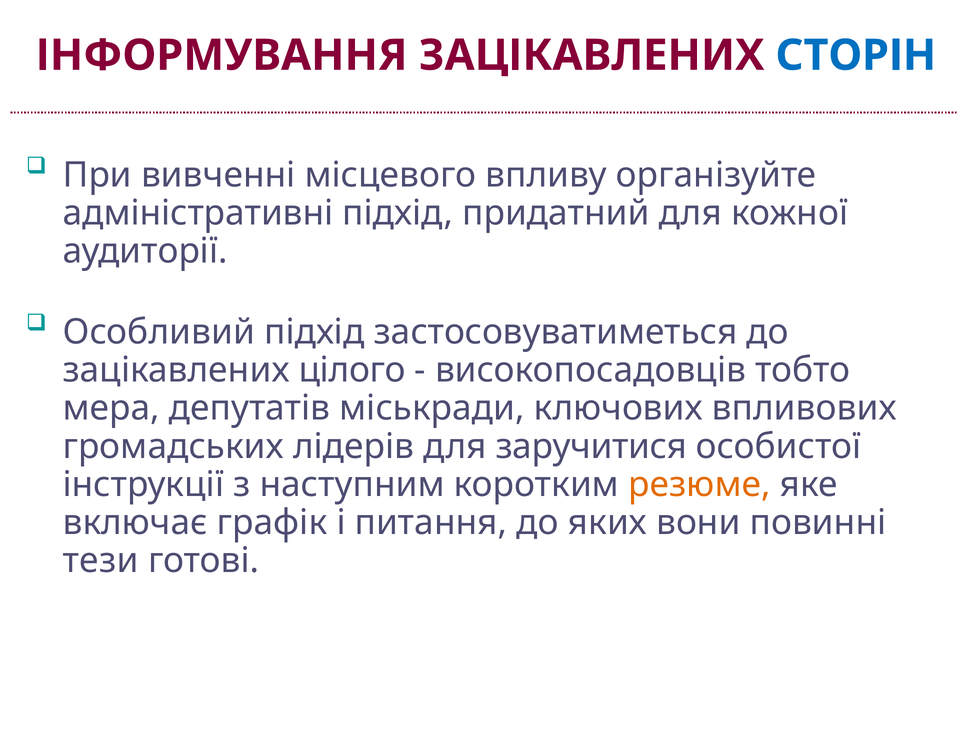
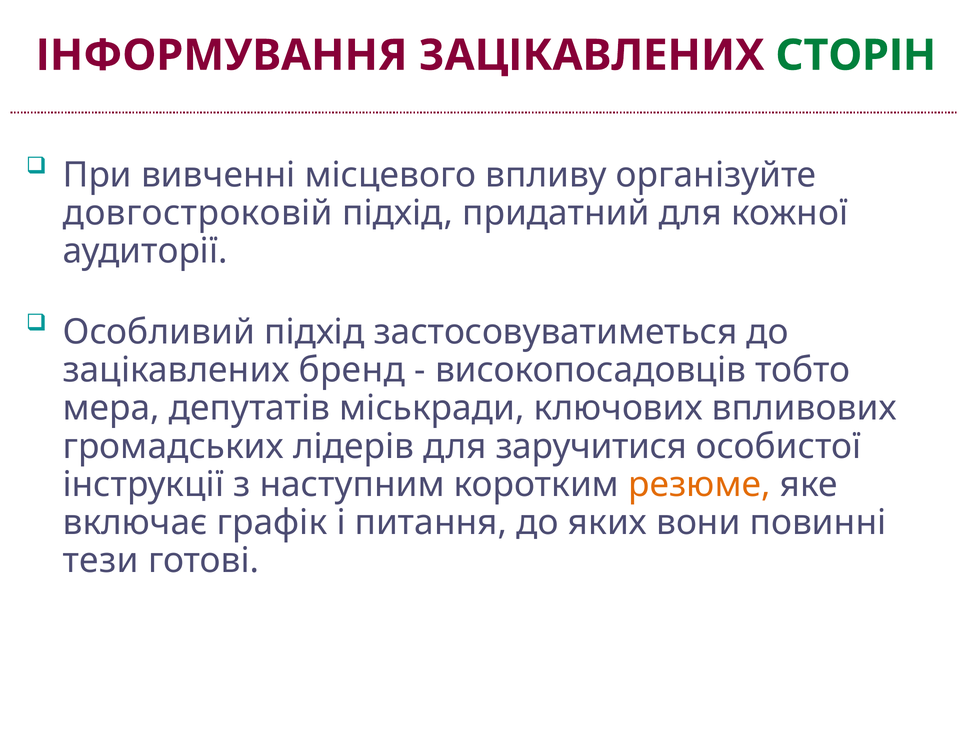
СТОРІН colour: blue -> green
адміністративні: адміністративні -> довгостроковій
цілого: цілого -> бренд
